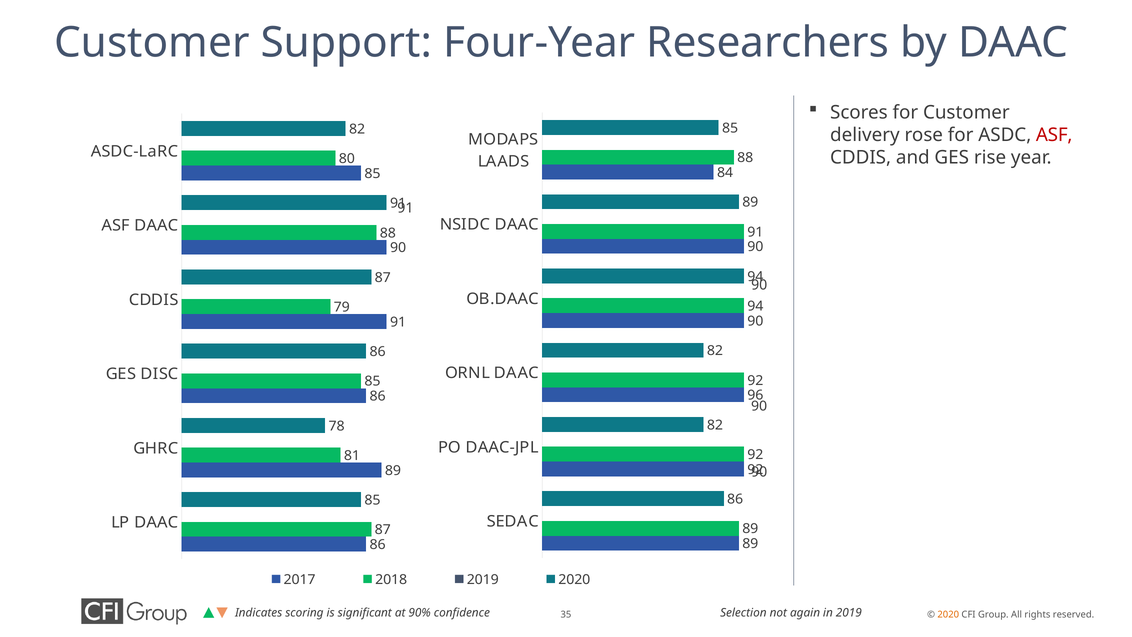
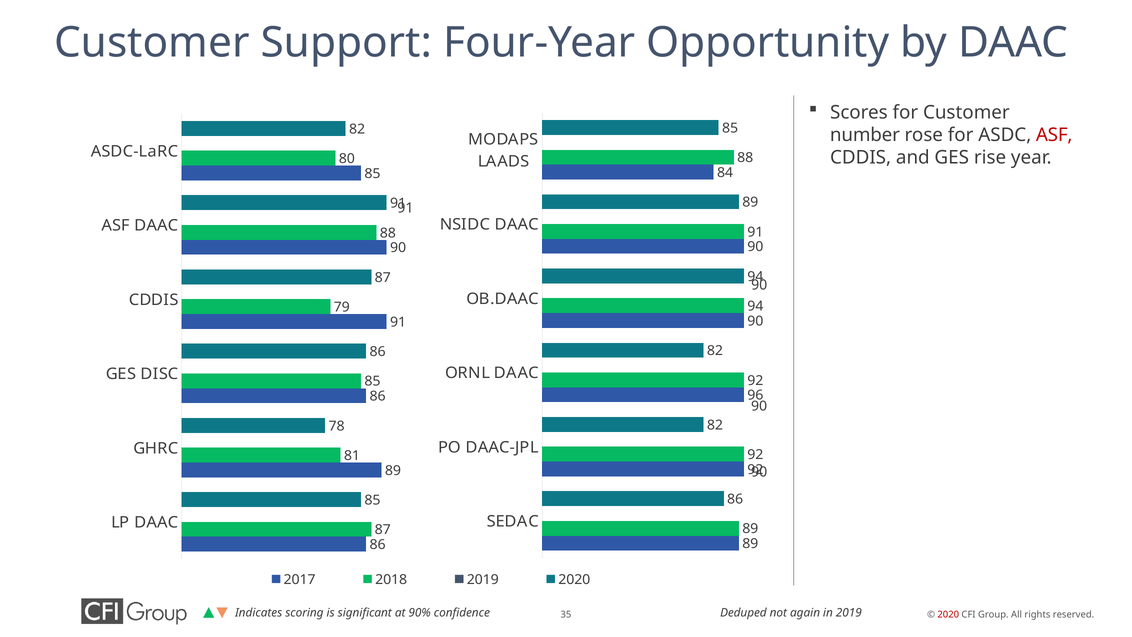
Researchers: Researchers -> Opportunity
delivery: delivery -> number
Selection: Selection -> Deduped
2020 at (948, 615) colour: orange -> red
